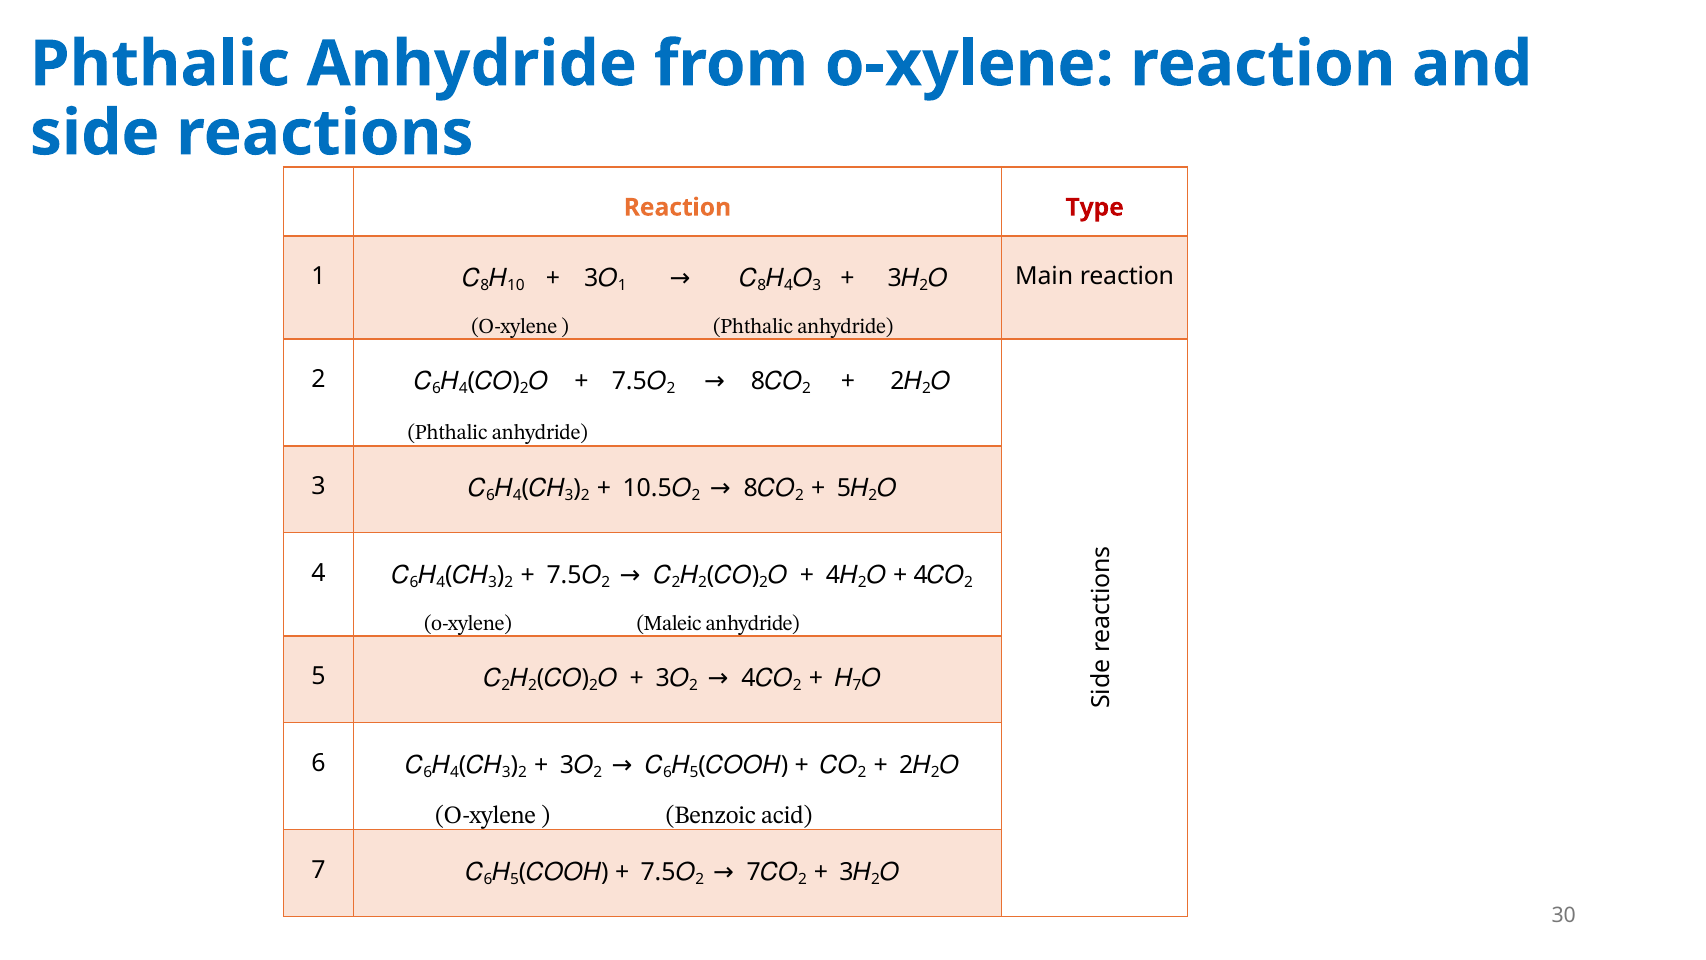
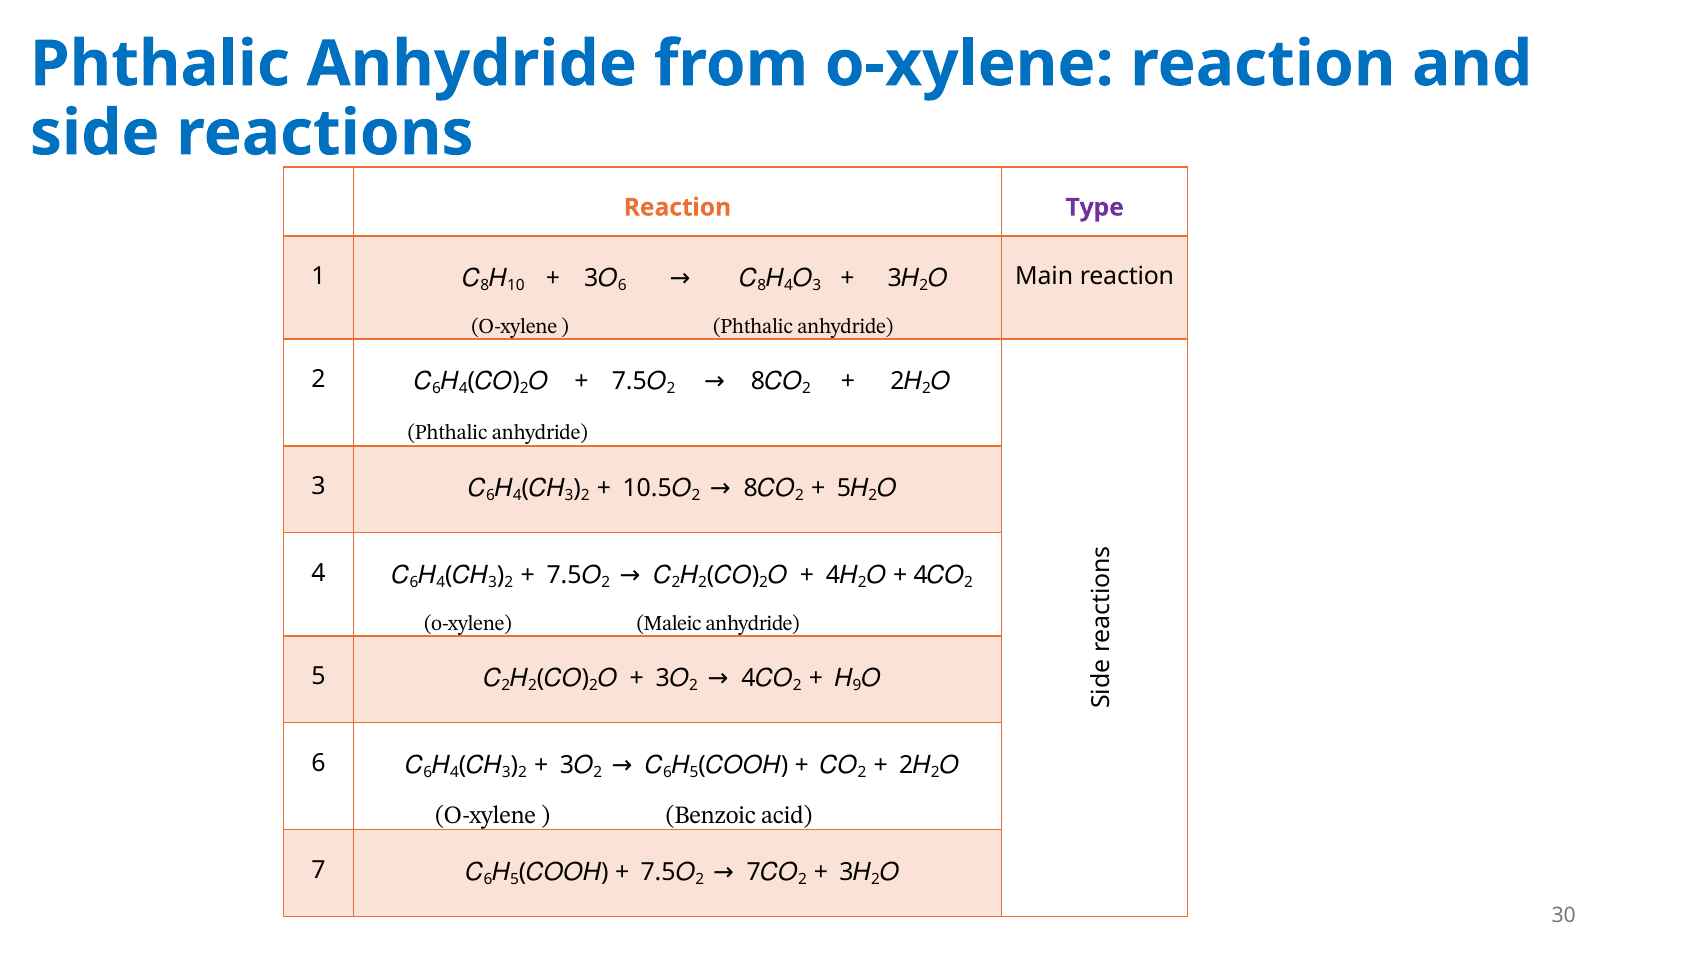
Type colour: red -> purple
1 at (622, 286): 1 -> 6
7 at (857, 685): 7 -> 9
